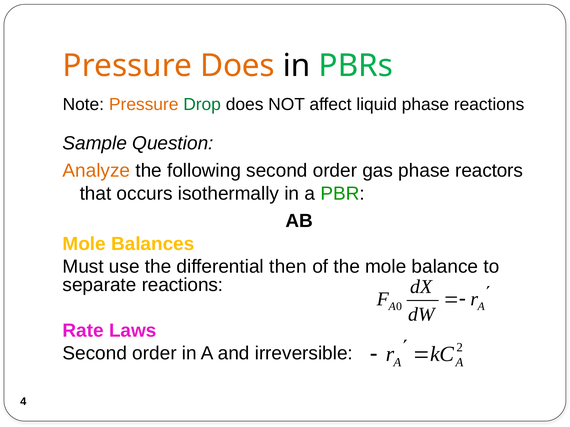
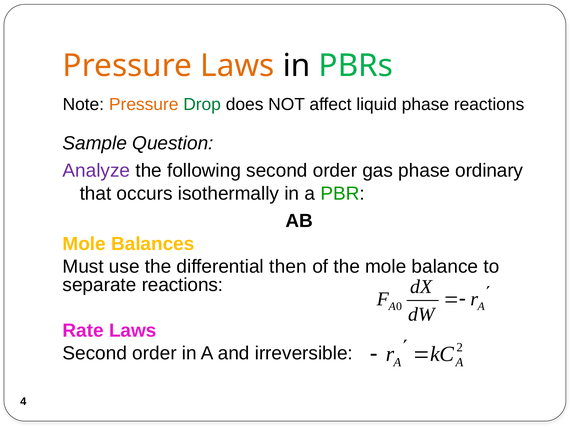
Pressure Does: Does -> Laws
Analyze colour: orange -> purple
reactors: reactors -> ordinary
